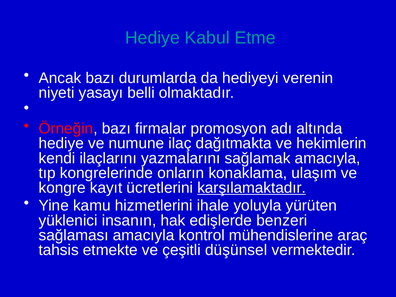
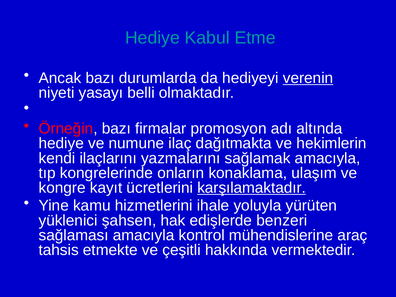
verenin underline: none -> present
insanın: insanın -> şahsen
düşünsel: düşünsel -> hakkında
